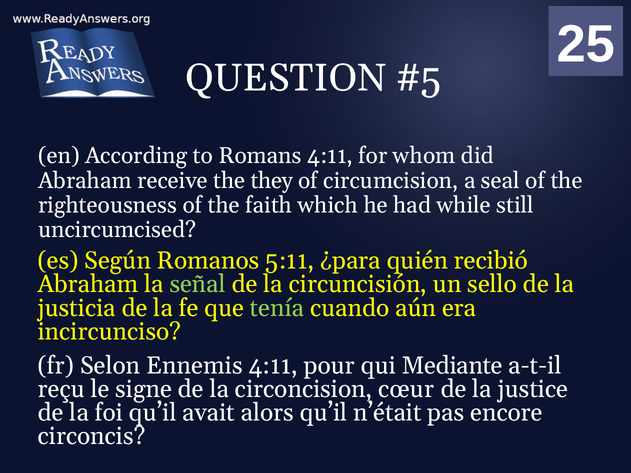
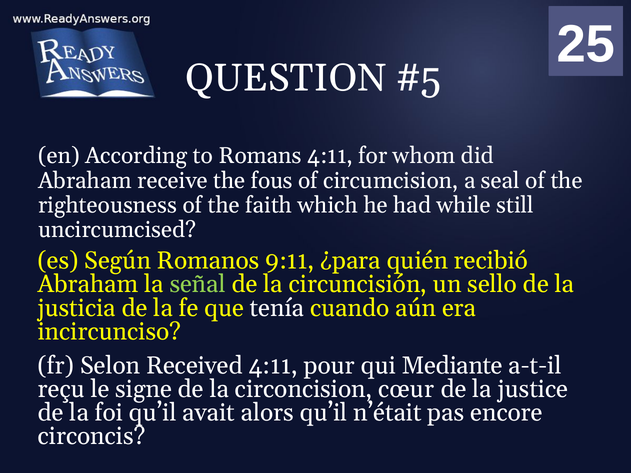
they: they -> fous
5:11: 5:11 -> 9:11
tenía colour: light green -> white
Ennemis: Ennemis -> Received
